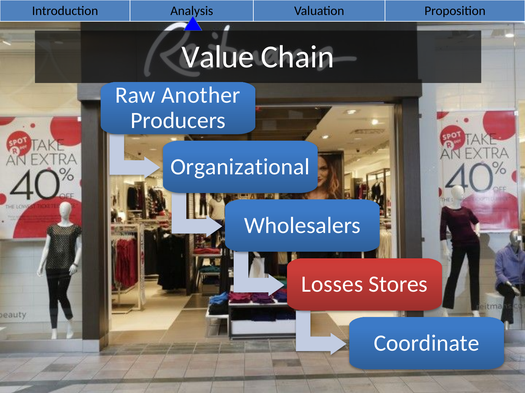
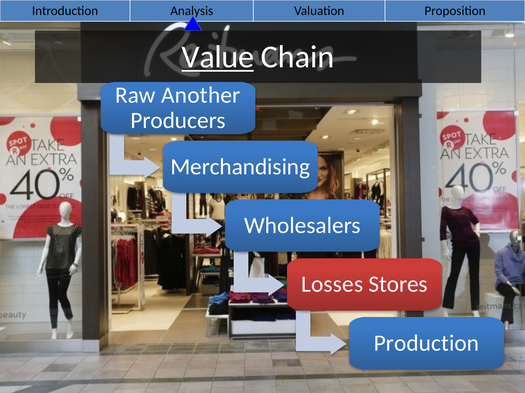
Value underline: none -> present
Organizational: Organizational -> Merchandising
Coordinate: Coordinate -> Production
